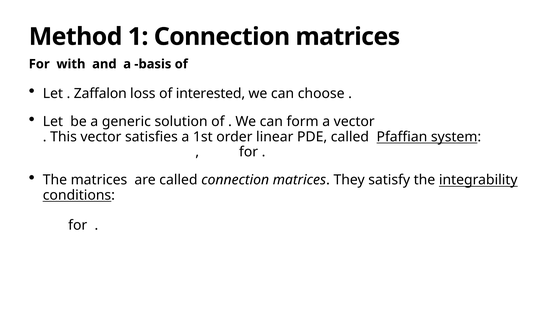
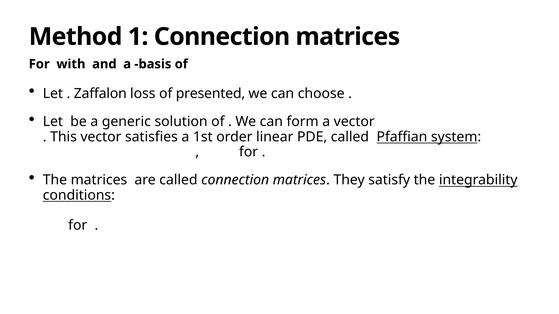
interested: interested -> presented
